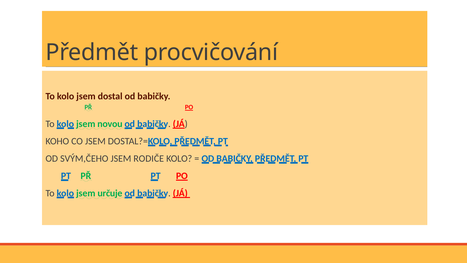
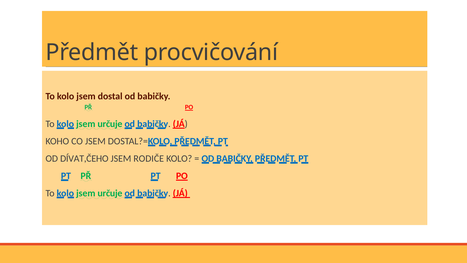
novou at (110, 124): novou -> určuje
SVÝM,ČEHO: SVÝM,ČEHO -> DÍVAT,ČEHO
